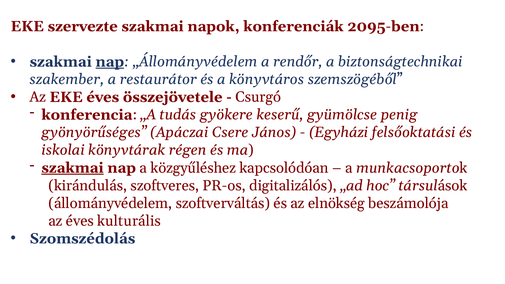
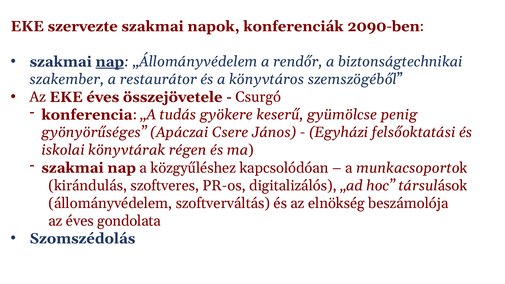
2095-ben: 2095-ben -> 2090-ben
szakmai at (73, 168) underline: present -> none
kulturális: kulturális -> gondolata
